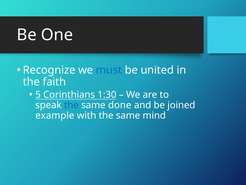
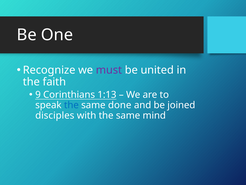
must colour: blue -> purple
5: 5 -> 9
1:30: 1:30 -> 1:13
example: example -> disciples
